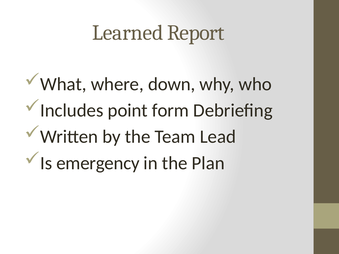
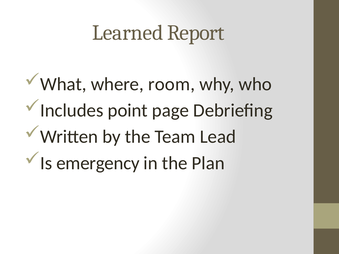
down: down -> room
form: form -> page
